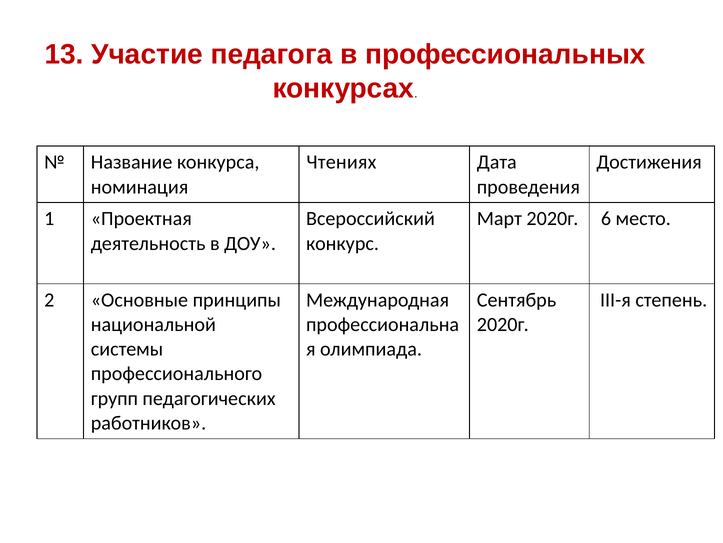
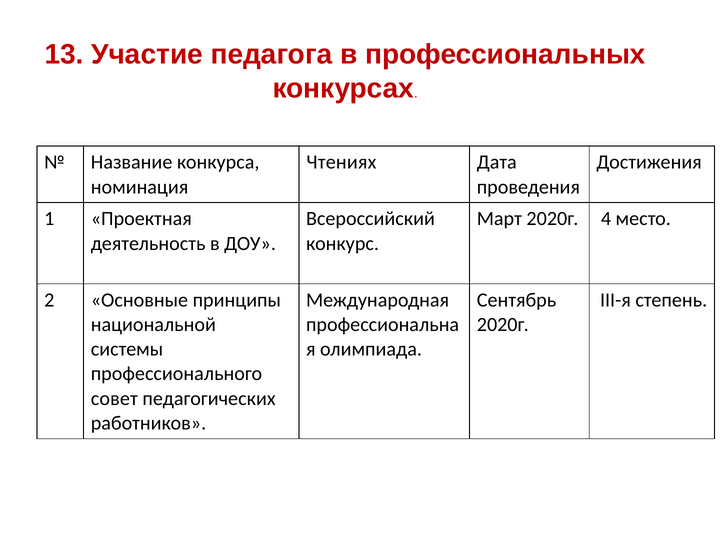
6: 6 -> 4
групп: групп -> совет
